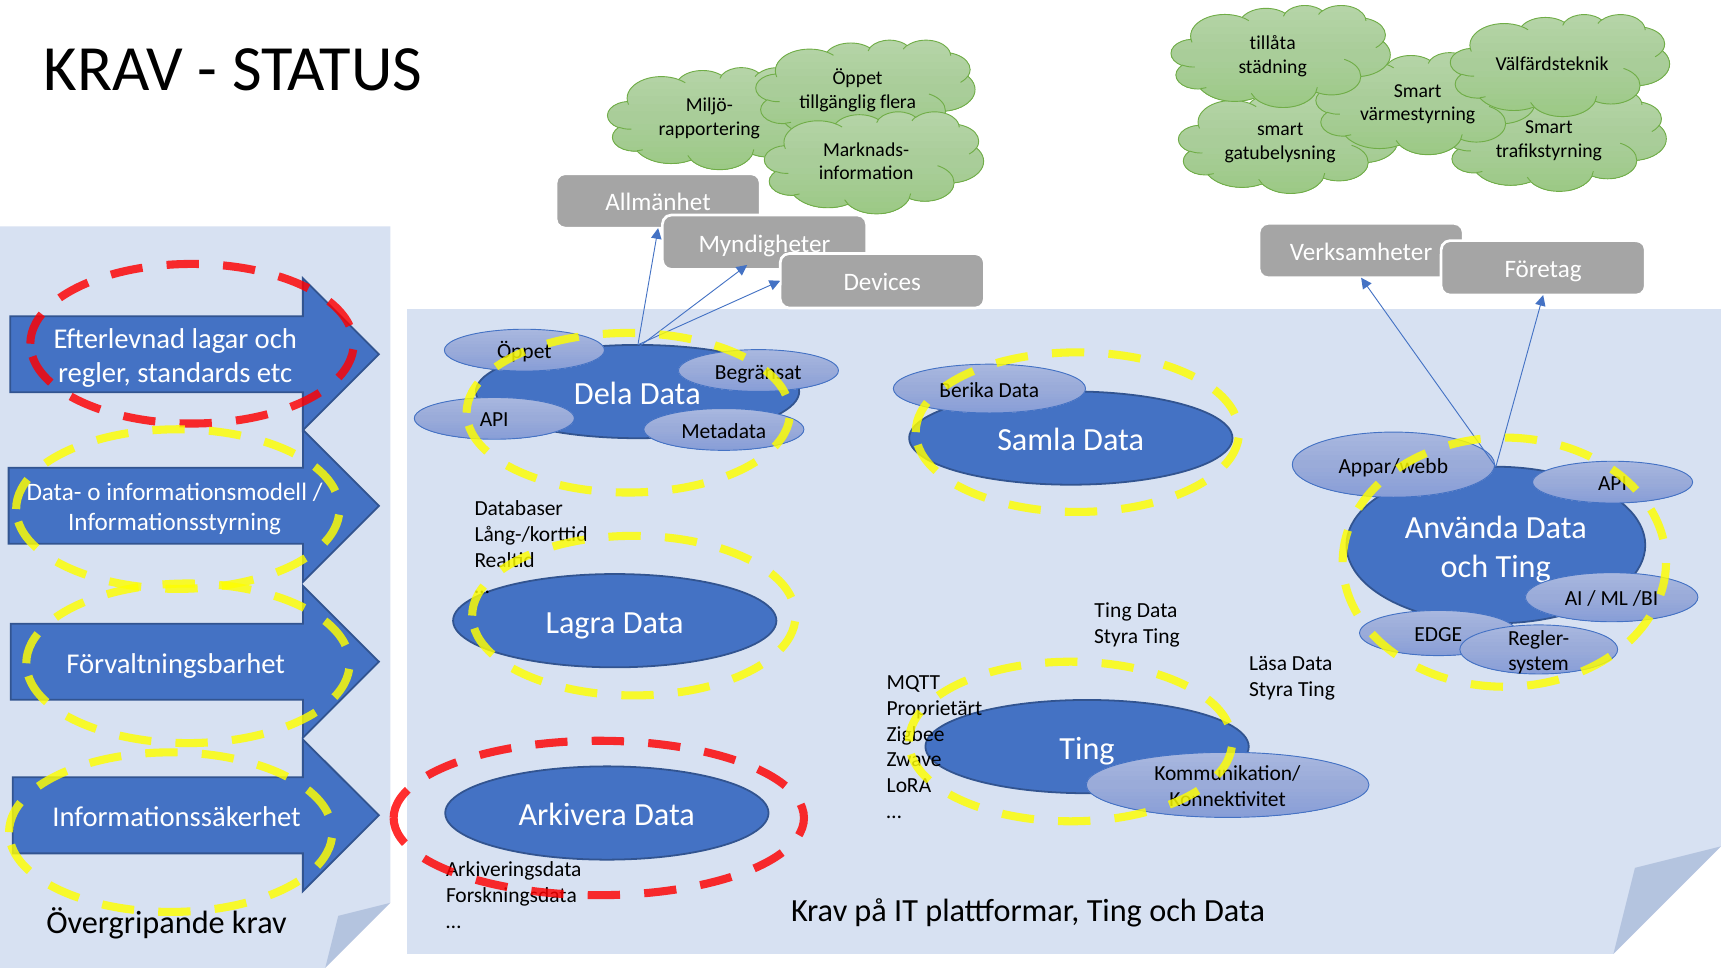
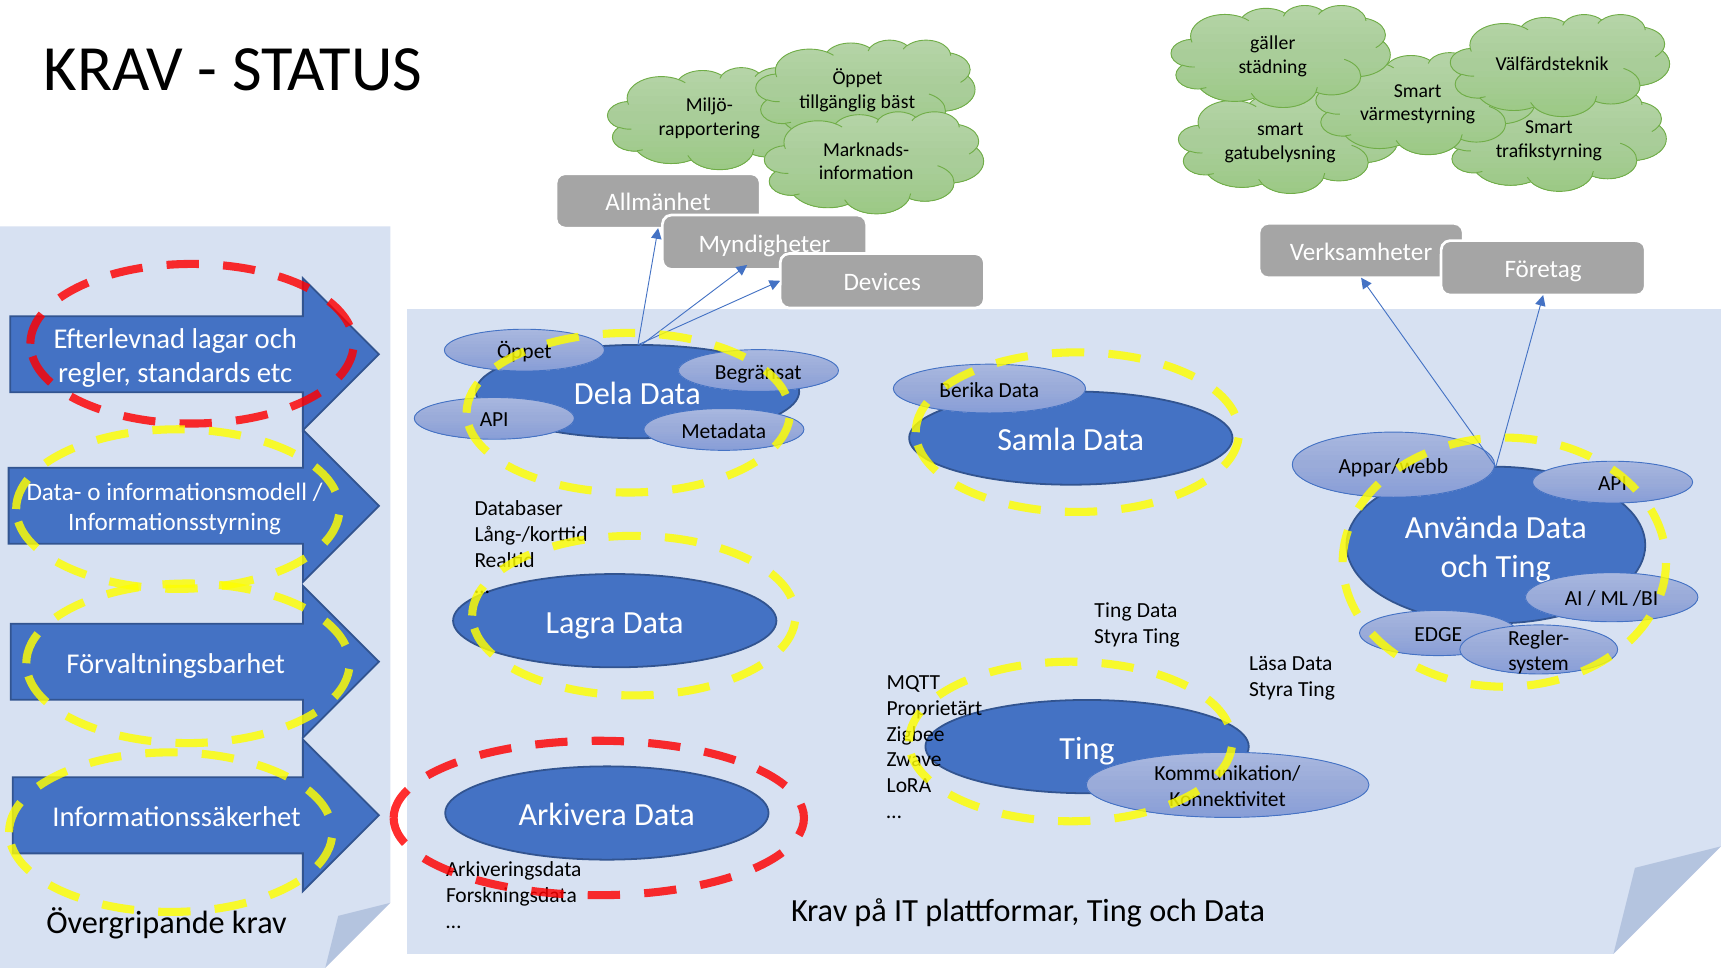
tillåta: tillåta -> gäller
flera: flera -> bäst
